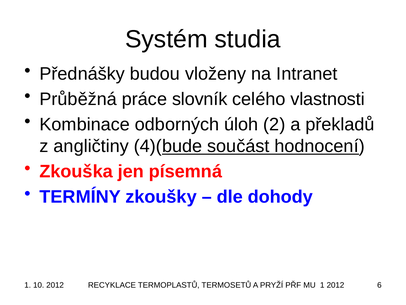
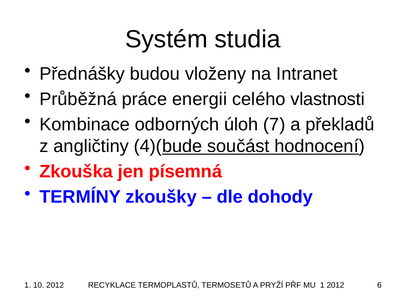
slovník: slovník -> energii
2: 2 -> 7
